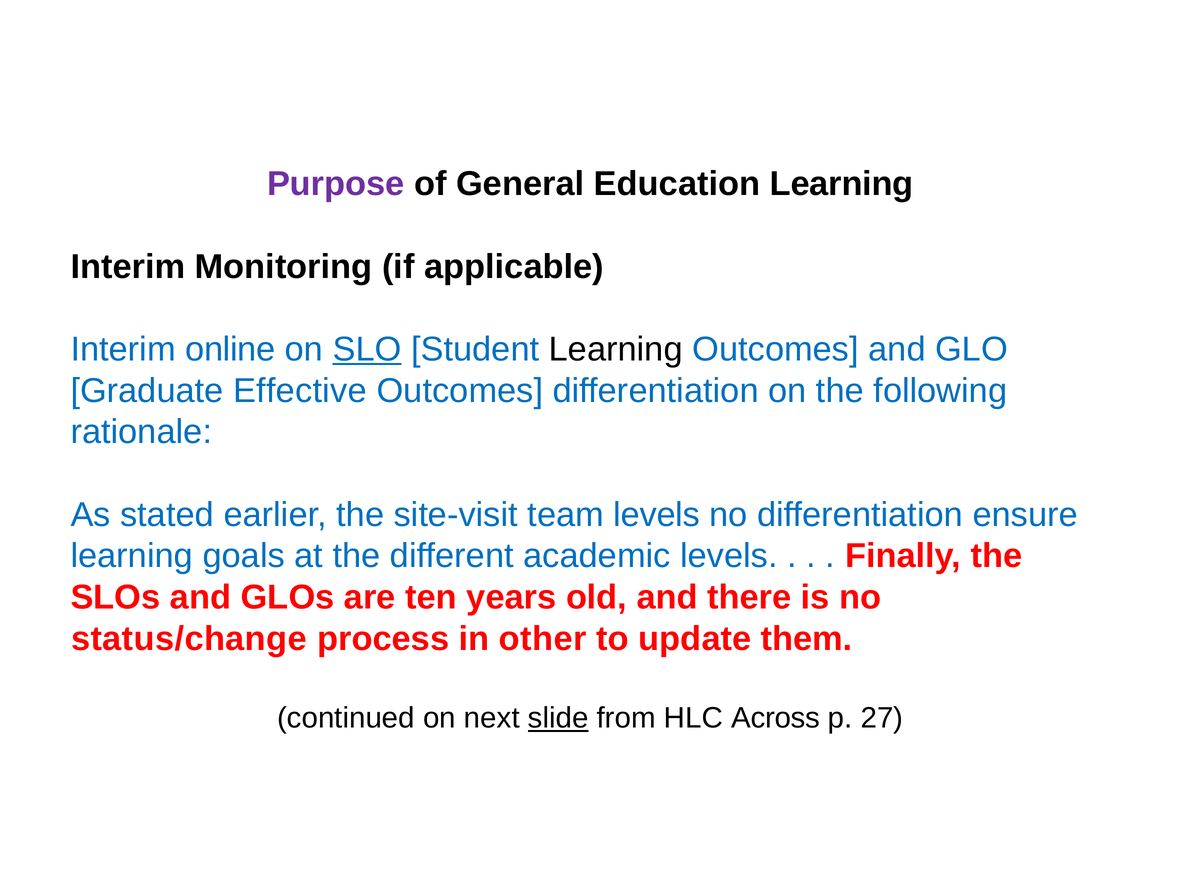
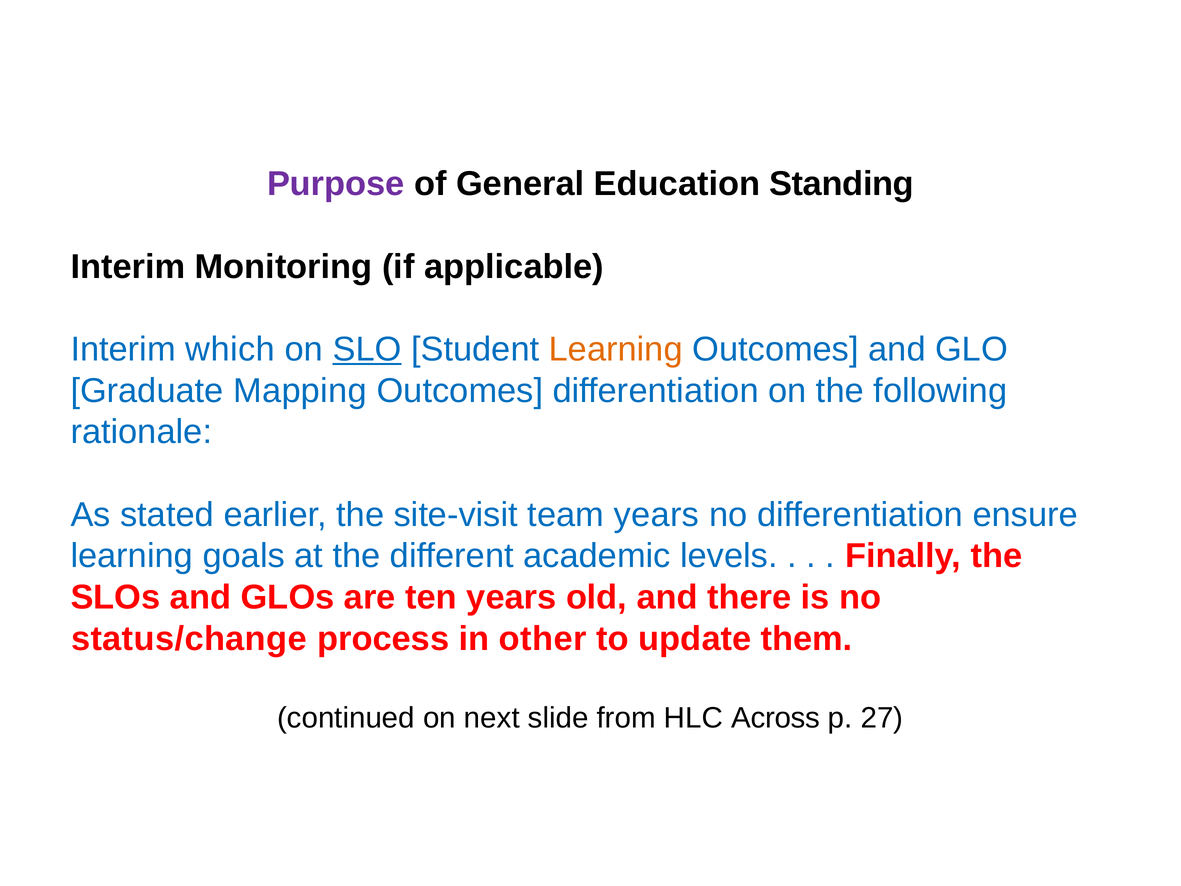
Education Learning: Learning -> Standing
online: online -> which
Learning at (616, 349) colour: black -> orange
Effective: Effective -> Mapping
team levels: levels -> years
slide underline: present -> none
